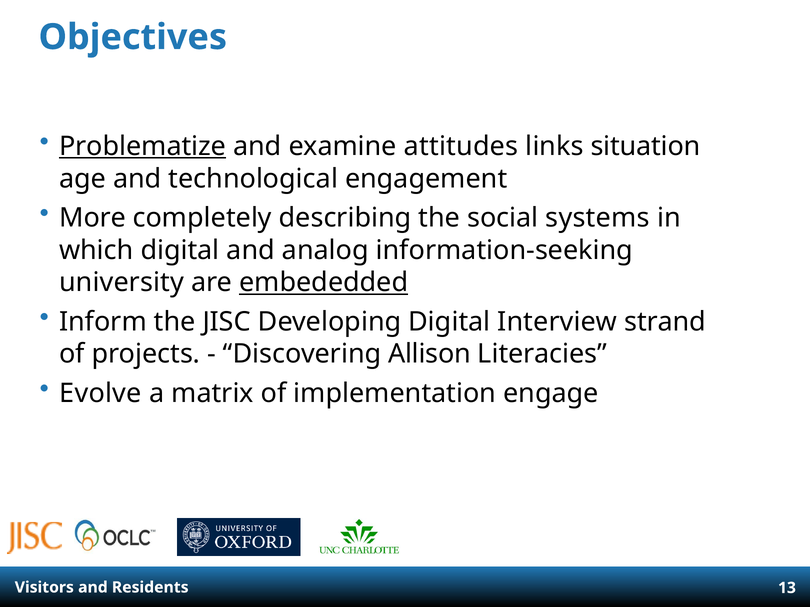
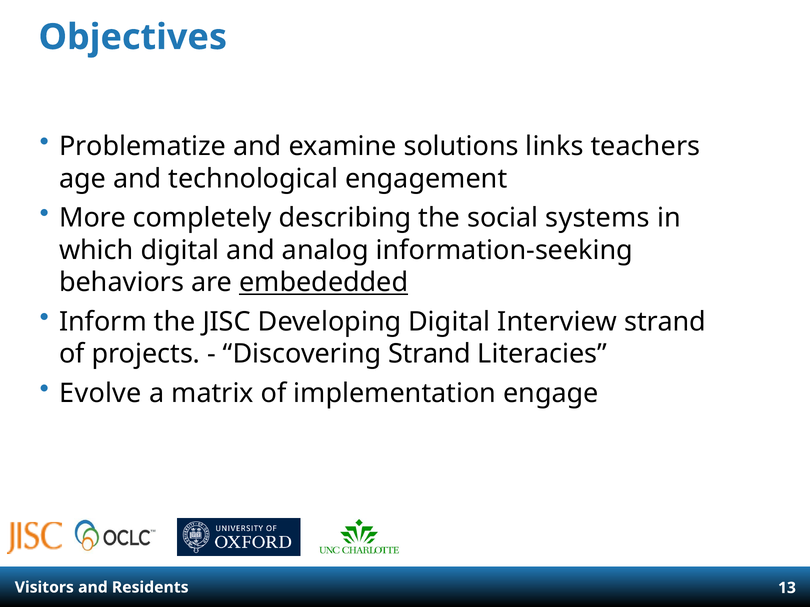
Problematize underline: present -> none
attitudes: attitudes -> solutions
situation: situation -> teachers
university: university -> behaviors
Discovering Allison: Allison -> Strand
